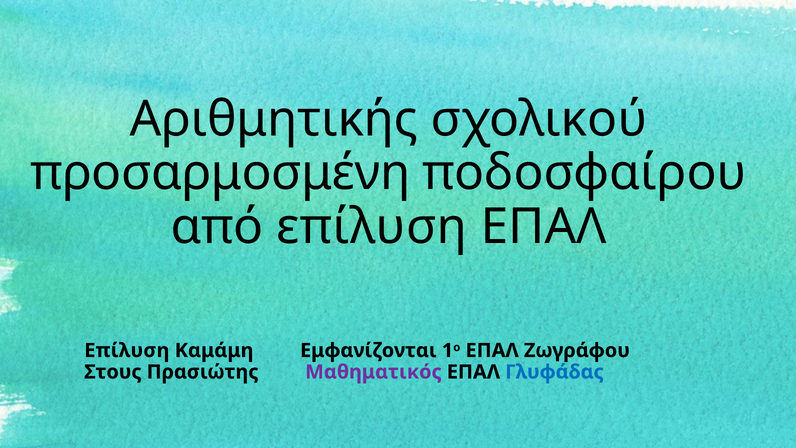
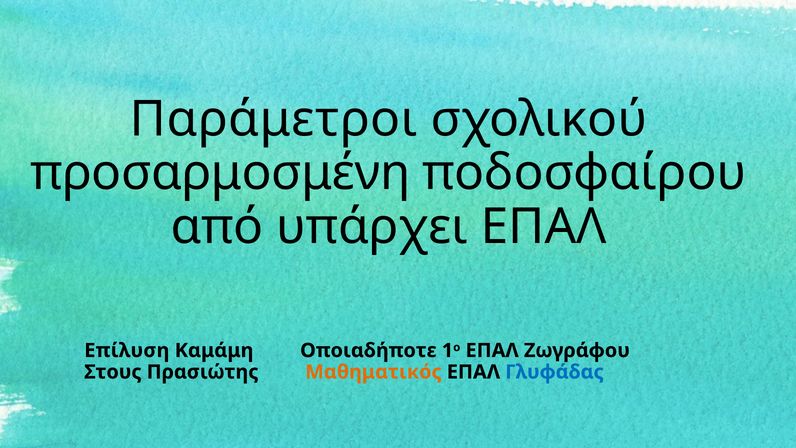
Αριθμητικής: Αριθμητικής -> Παράμετροι
από επίλυση: επίλυση -> υπάρχει
Εμφανίζονται: Εμφανίζονται -> Οποιαδήποτε
Μαθηματικός colour: purple -> orange
